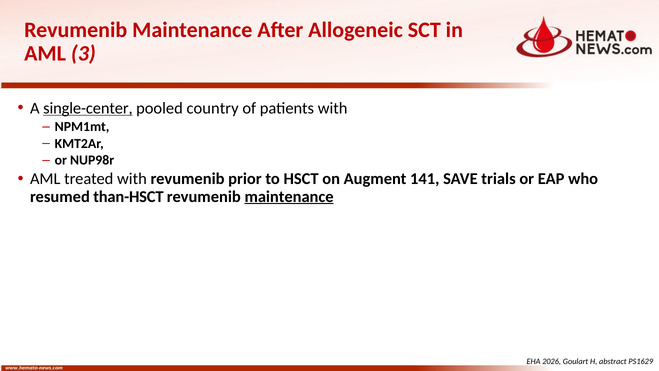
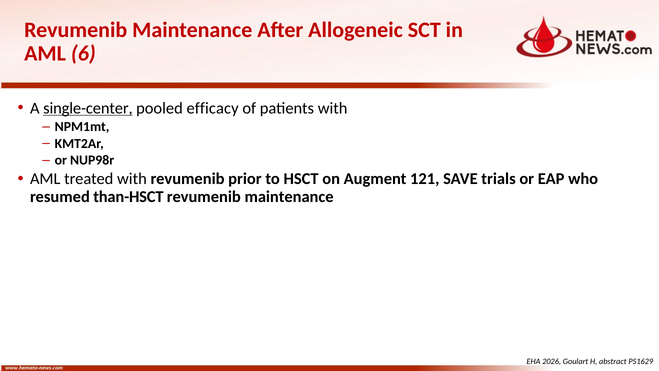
3: 3 -> 6
country: country -> efficacy
141: 141 -> 121
maintenance at (289, 196) underline: present -> none
